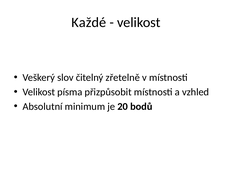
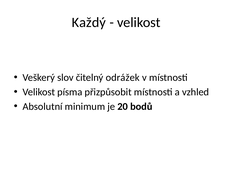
Každé: Každé -> Každý
zřetelně: zřetelně -> odrážek
